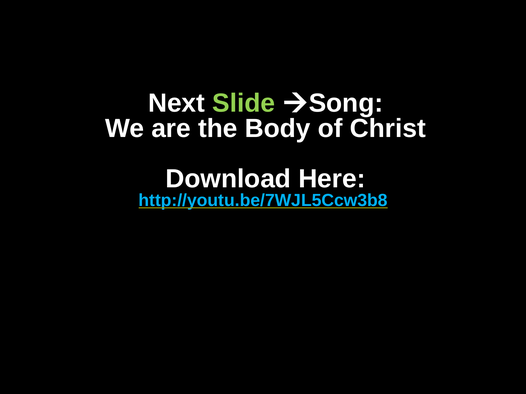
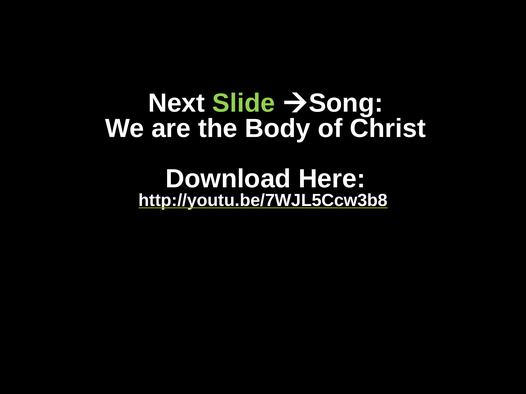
http://youtu.be/7WJL5Ccw3b8 colour: light blue -> white
